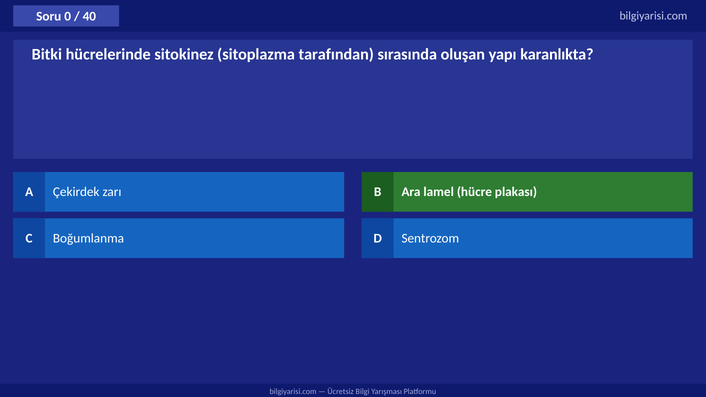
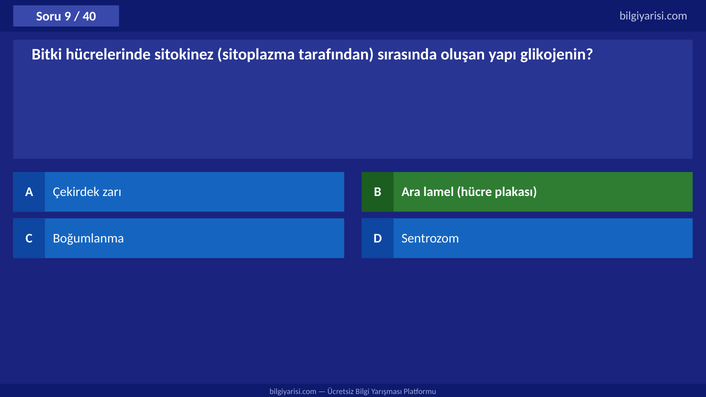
0: 0 -> 9
karanlıkta: karanlıkta -> glikojenin
